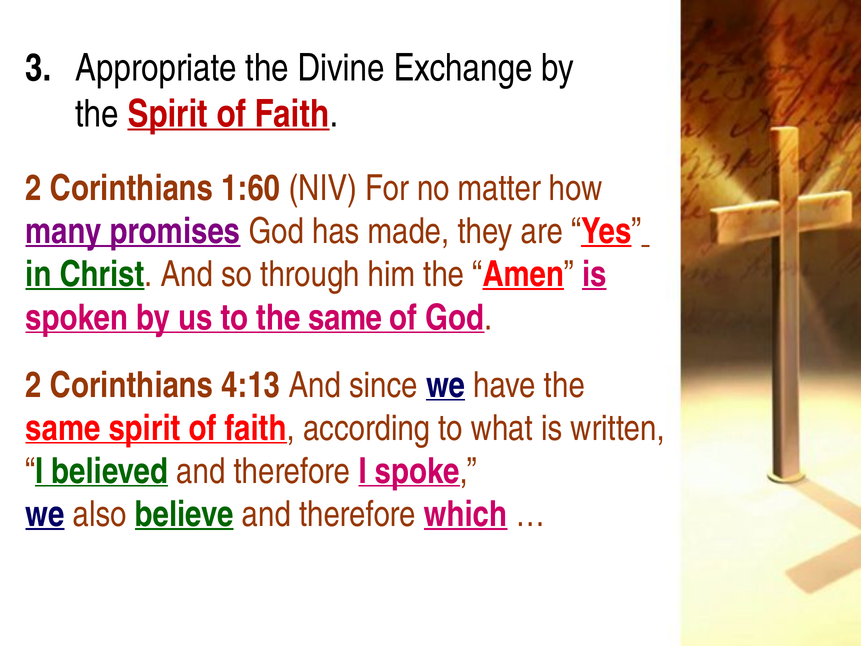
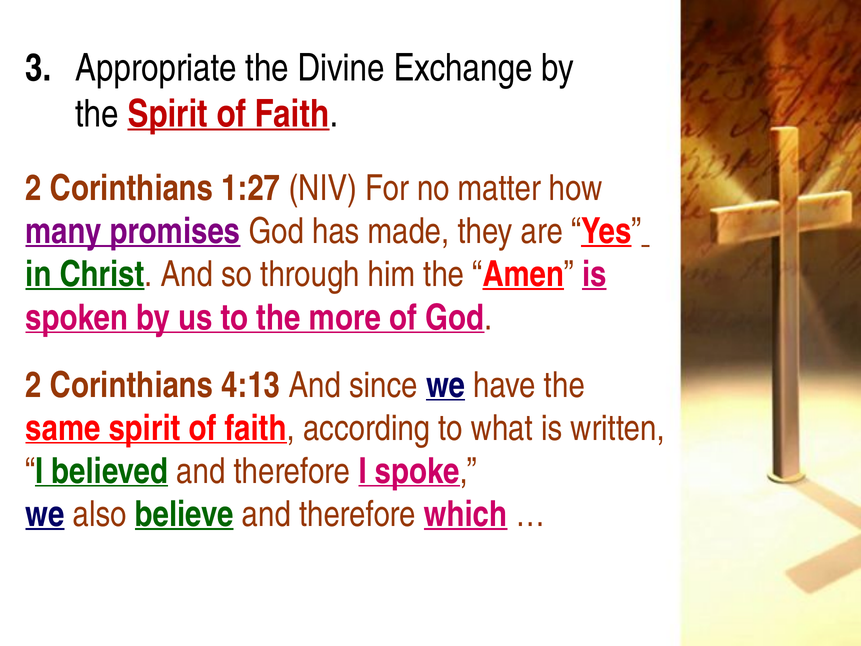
1:60: 1:60 -> 1:27
to the same: same -> more
